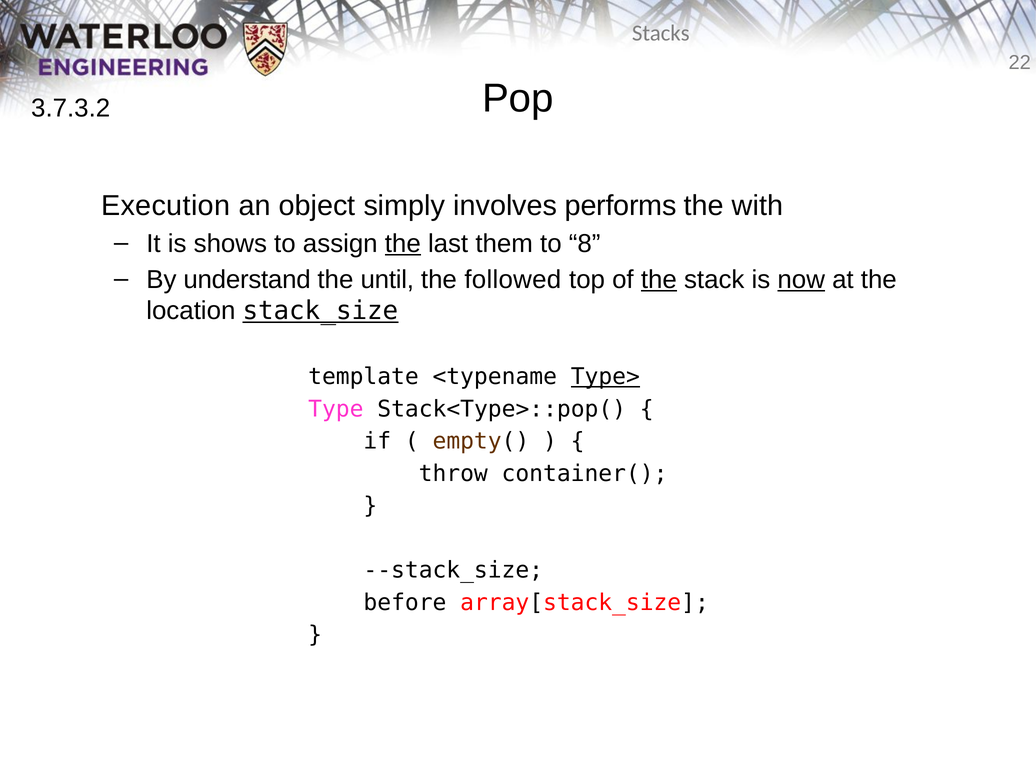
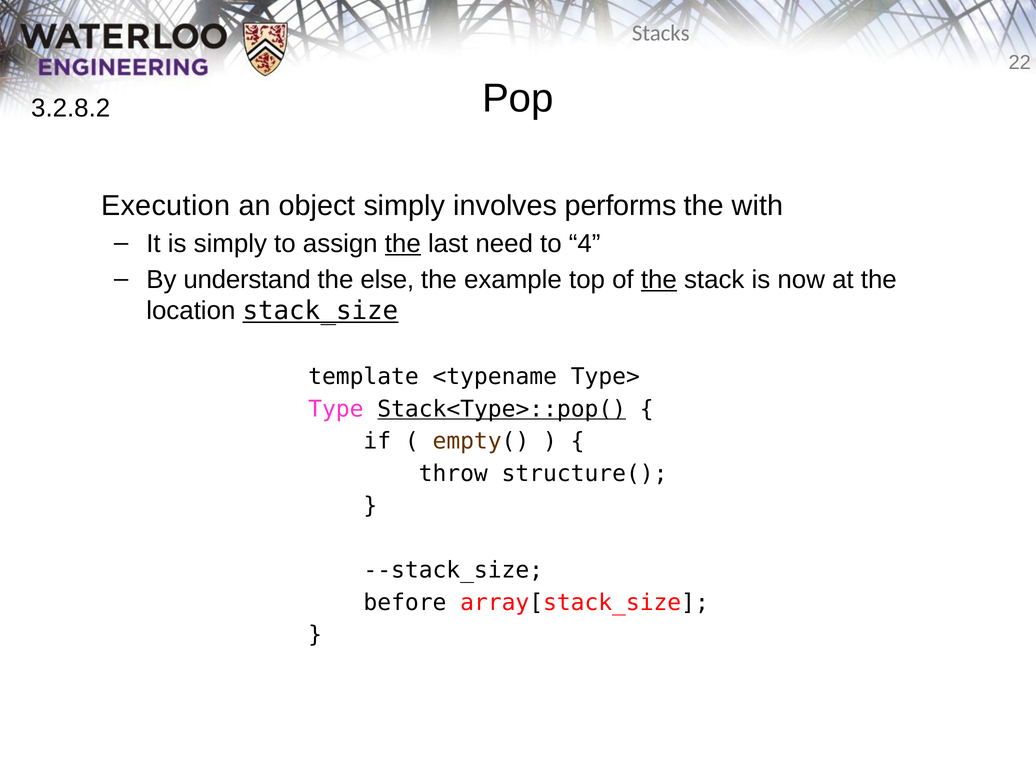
3.7.3.2: 3.7.3.2 -> 3.2.8.2
is shows: shows -> simply
them: them -> need
8: 8 -> 4
until: until -> else
followed: followed -> example
now underline: present -> none
Type> underline: present -> none
Stack<Type>::pop( underline: none -> present
container(: container( -> structure(
